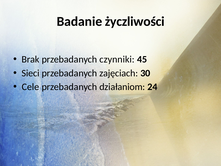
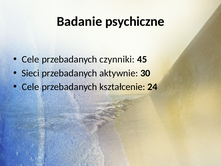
życzliwości: życzliwości -> psychiczne
Brak at (30, 59): Brak -> Cele
zajęciach: zajęciach -> aktywnie
działaniom: działaniom -> kształcenie
